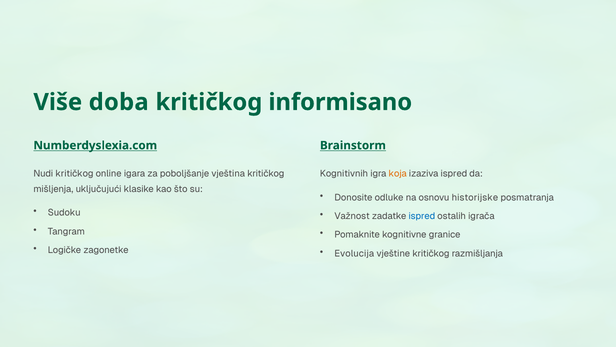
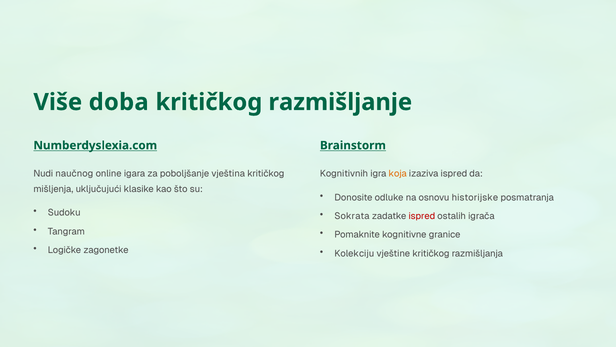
informisano: informisano -> razmišljanje
Nudi kritičkog: kritičkog -> naučnog
Važnost: Važnost -> Sokrata
ispred at (422, 216) colour: blue -> red
Evolucija: Evolucija -> Kolekciju
